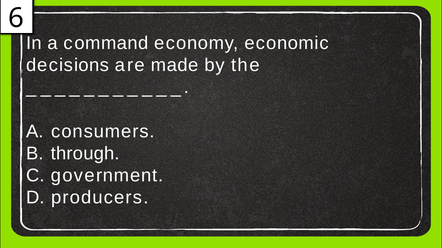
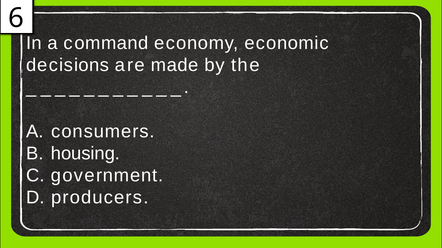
through: through -> housing
